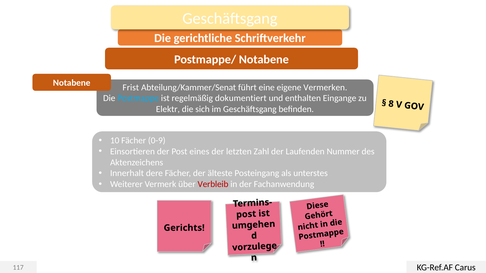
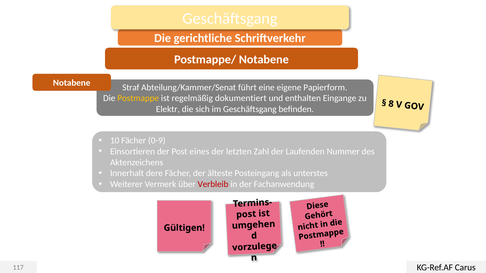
Frist: Frist -> Straf
Vermerken: Vermerken -> Papierform
Postmappe at (138, 98) colour: light blue -> yellow
Gerichts: Gerichts -> Gültigen
